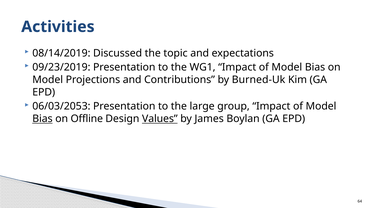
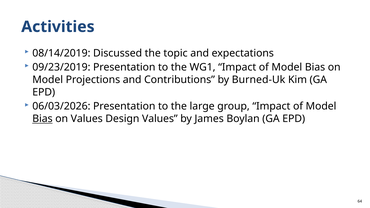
06/03/2053: 06/03/2053 -> 06/03/2026
on Offline: Offline -> Values
Values at (160, 119) underline: present -> none
